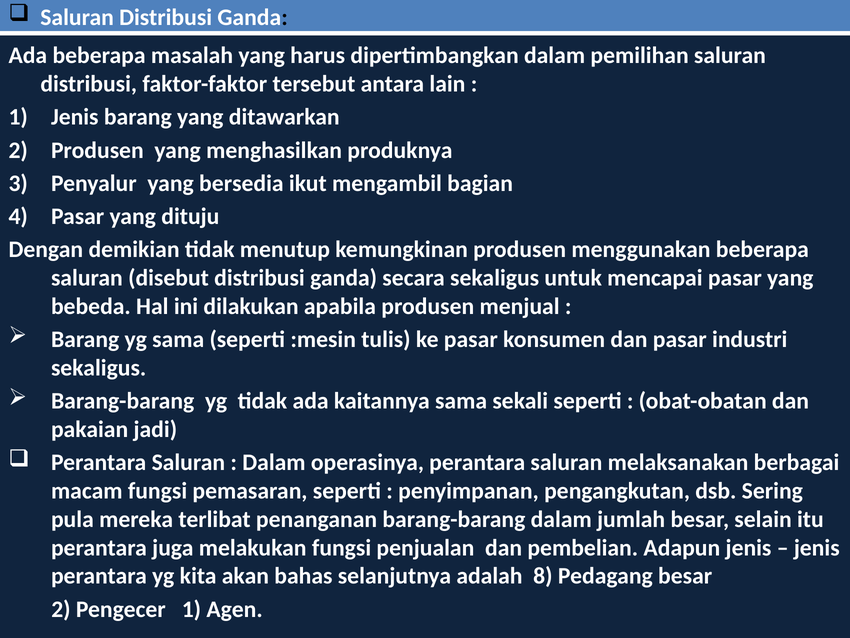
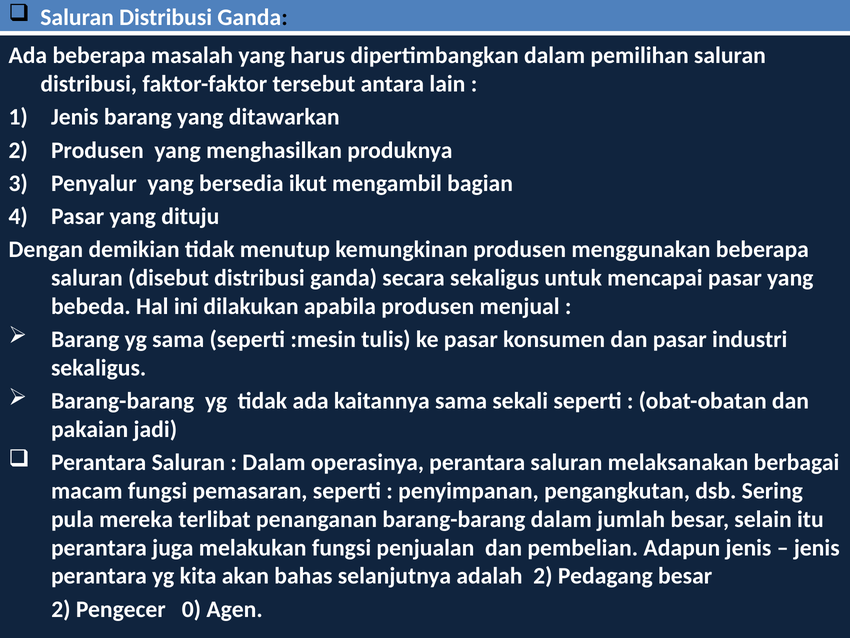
adalah 8: 8 -> 2
Pengecer 1: 1 -> 0
